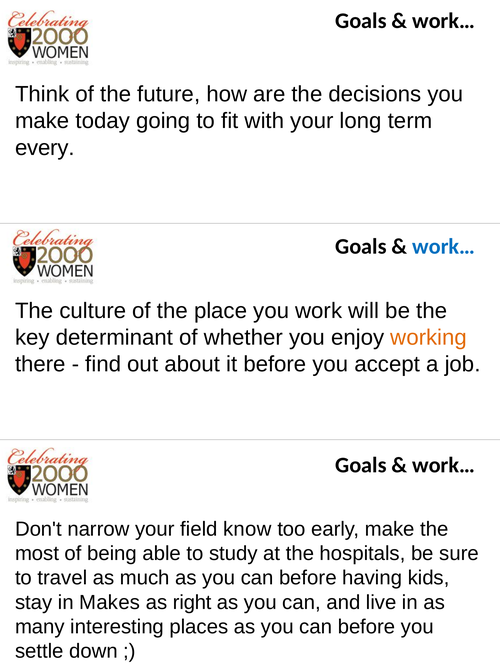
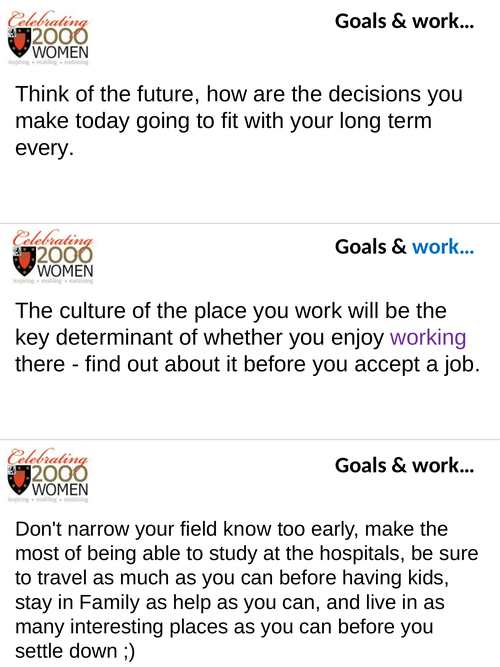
working colour: orange -> purple
Makes: Makes -> Family
right: right -> help
